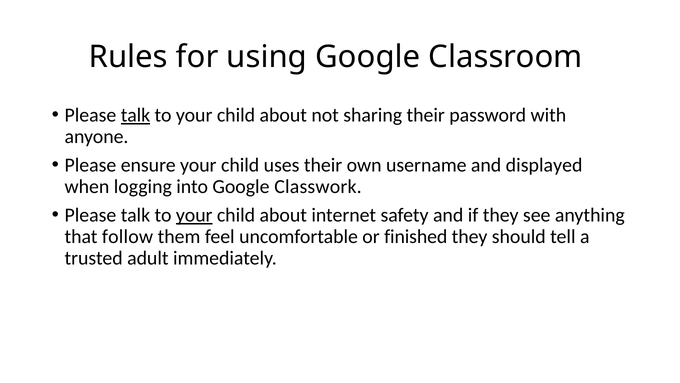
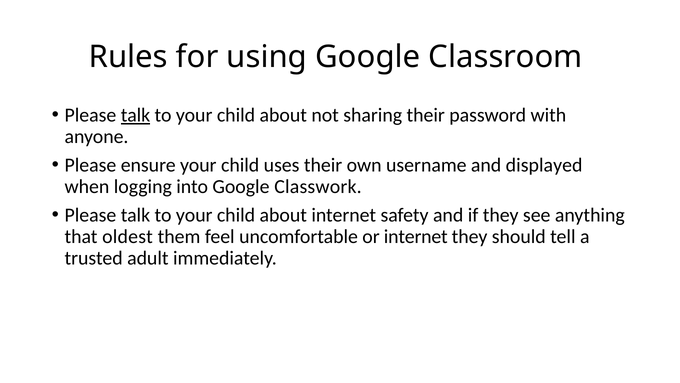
your at (194, 215) underline: present -> none
follow: follow -> oldest
or finished: finished -> internet
